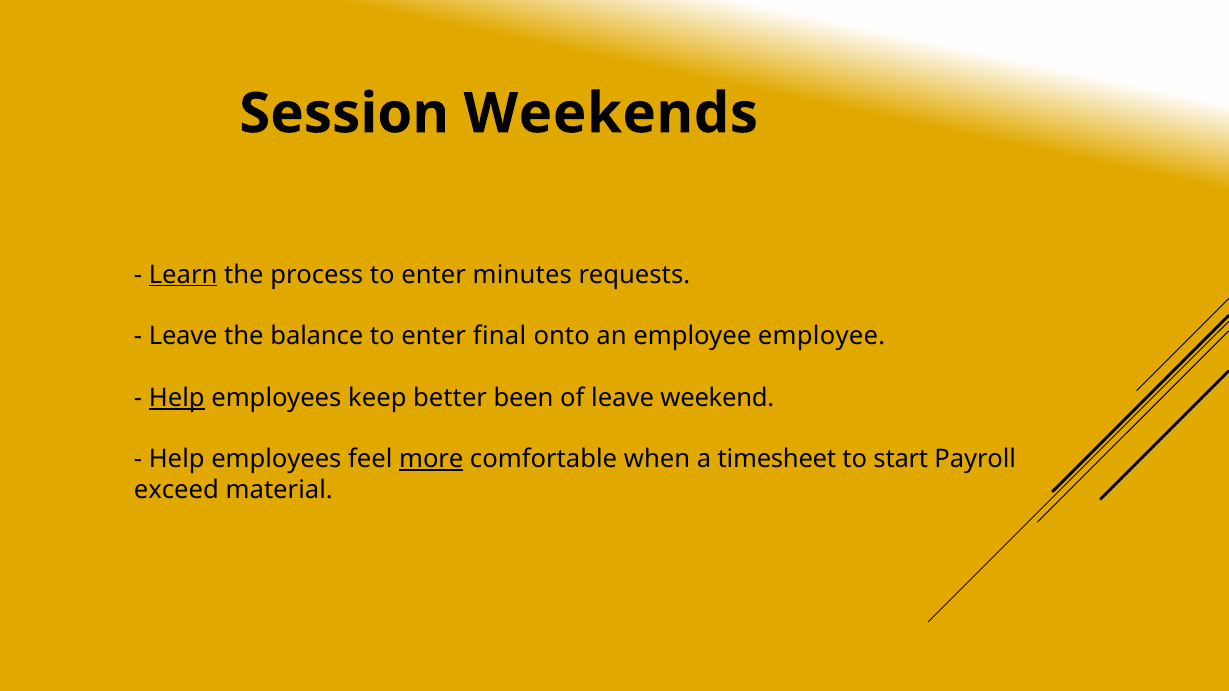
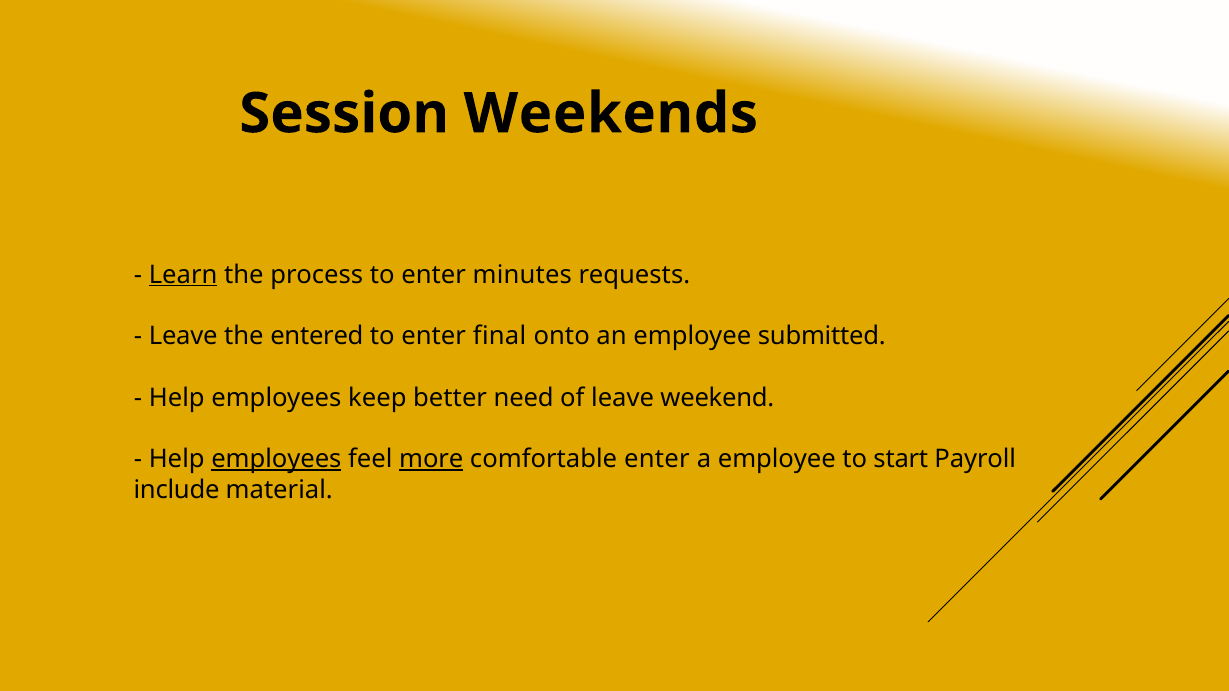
balance: balance -> entered
employee employee: employee -> submitted
Help at (177, 398) underline: present -> none
been: been -> need
employees at (276, 459) underline: none -> present
comfortable when: when -> enter
a timesheet: timesheet -> employee
exceed: exceed -> include
